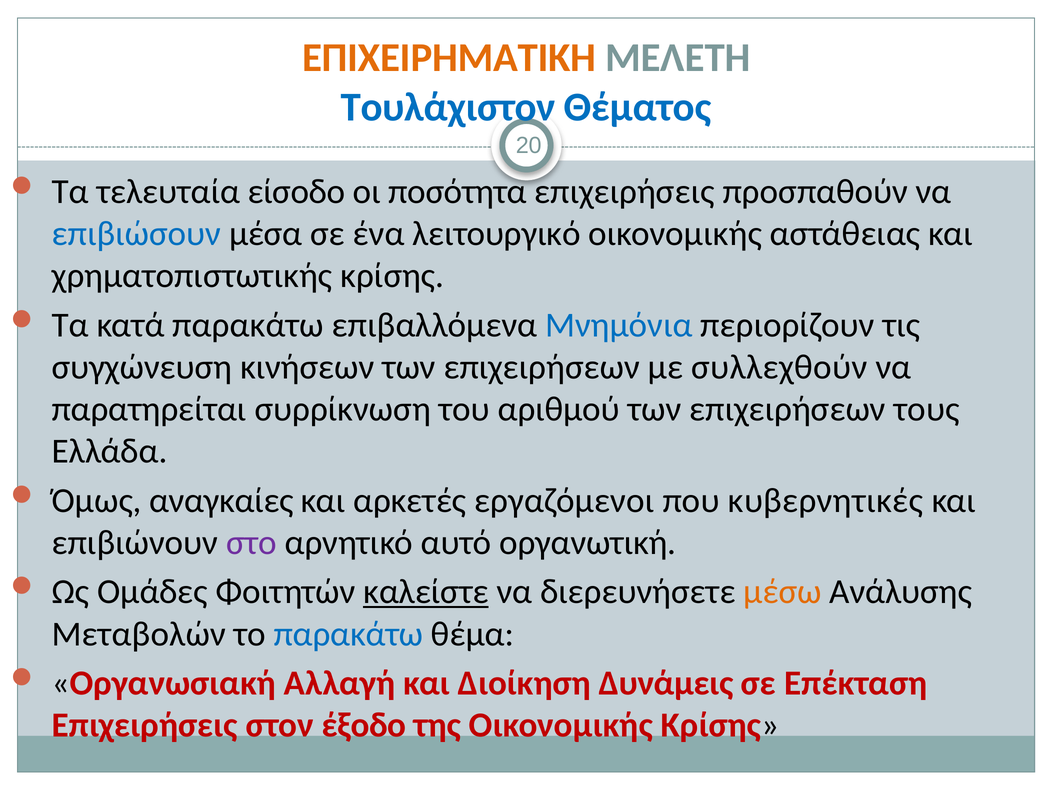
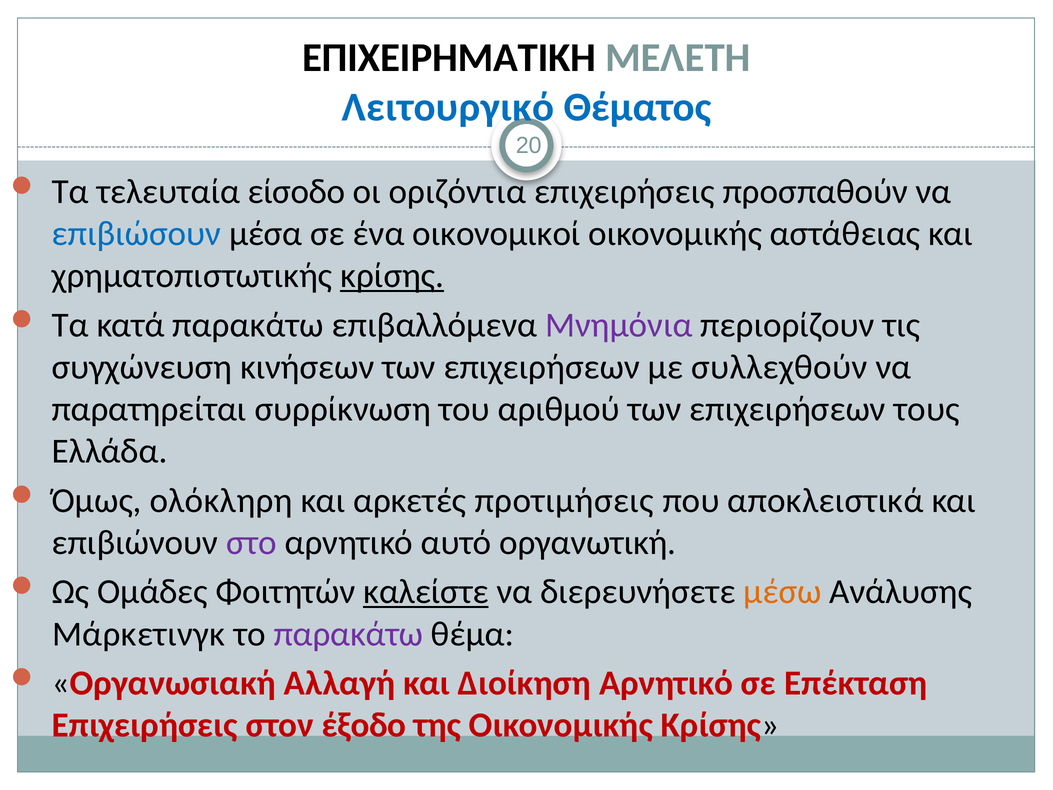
ΕΠΙΧΕΙΡΗΜΑΤΙΚΗ colour: orange -> black
Τουλάχιστον: Τουλάχιστον -> Λειτουργικό
ποσότητα: ποσότητα -> οριζόντια
λειτουργικό: λειτουργικό -> οικονομικοί
κρίσης at (392, 276) underline: none -> present
Μνημόνια colour: blue -> purple
αναγκαίες: αναγκαίες -> ολόκληρη
εργαζόμενοι: εργαζόμενοι -> προτιμήσεις
κυβερνητικές: κυβερνητικές -> αποκλειστικά
Μεταβολών: Μεταβολών -> Μάρκετινγκ
παρακάτω at (349, 634) colour: blue -> purple
Διοίκηση Δυνάμεις: Δυνάμεις -> Αρνητικό
